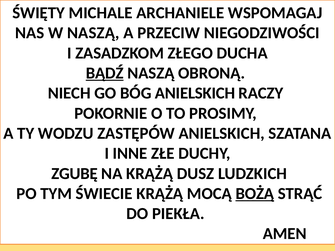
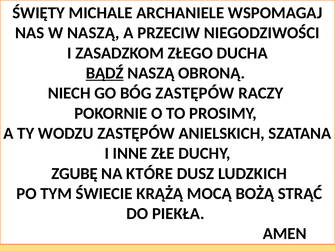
BÓG ANIELSKICH: ANIELSKICH -> ZASTĘPÓW
NA KRĄŻĄ: KRĄŻĄ -> KTÓRE
BOŻĄ underline: present -> none
